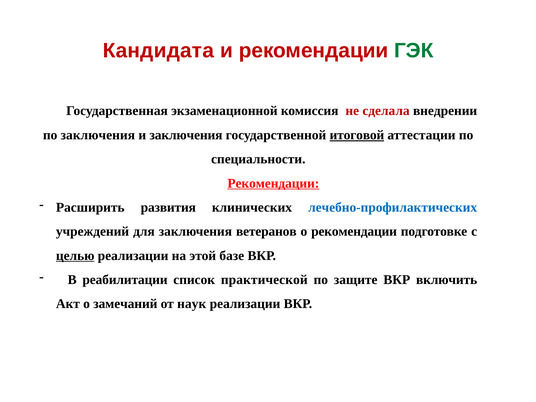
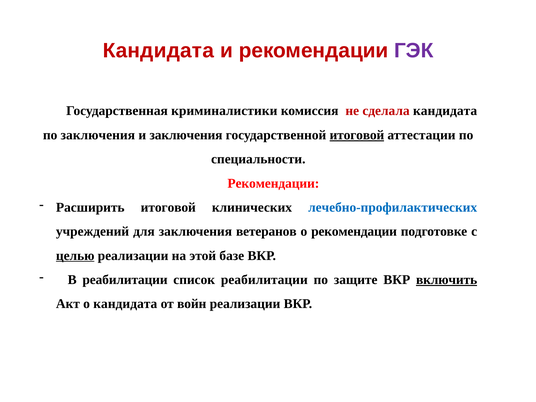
ГЭК colour: green -> purple
экзаменационной: экзаменационной -> криминалистики
сделала внедрении: внедрении -> кандидата
Рекомендации at (273, 183) underline: present -> none
Расширить развития: развития -> итоговой
список практической: практической -> реабилитации
включить underline: none -> present
о замечаний: замечаний -> кандидата
наук: наук -> войн
